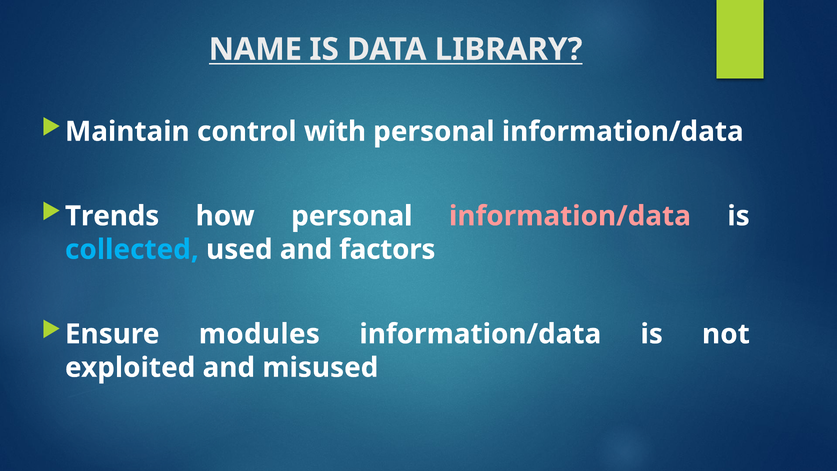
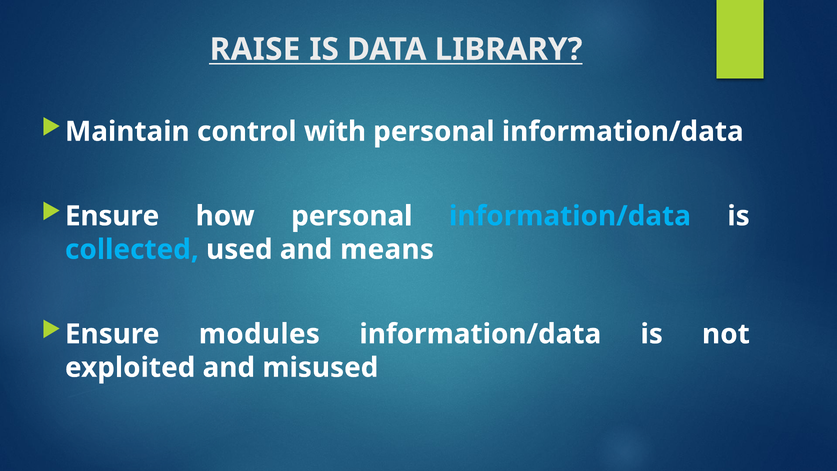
NAME: NAME -> RAISE
Trends at (112, 216): Trends -> Ensure
information/data at (570, 216) colour: pink -> light blue
factors: factors -> means
